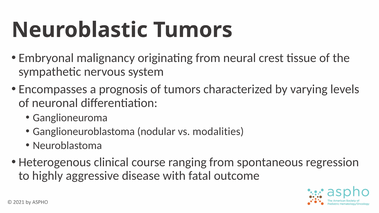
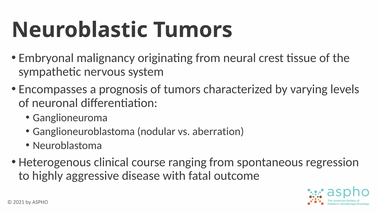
modalities: modalities -> aberration
